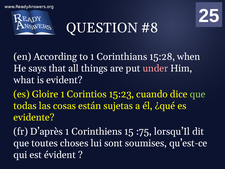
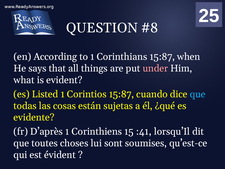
Corinthians 15:28: 15:28 -> 15:87
Gloire: Gloire -> Listed
Corintios 15:23: 15:23 -> 15:87
que at (198, 94) colour: light green -> light blue
:75: :75 -> :41
